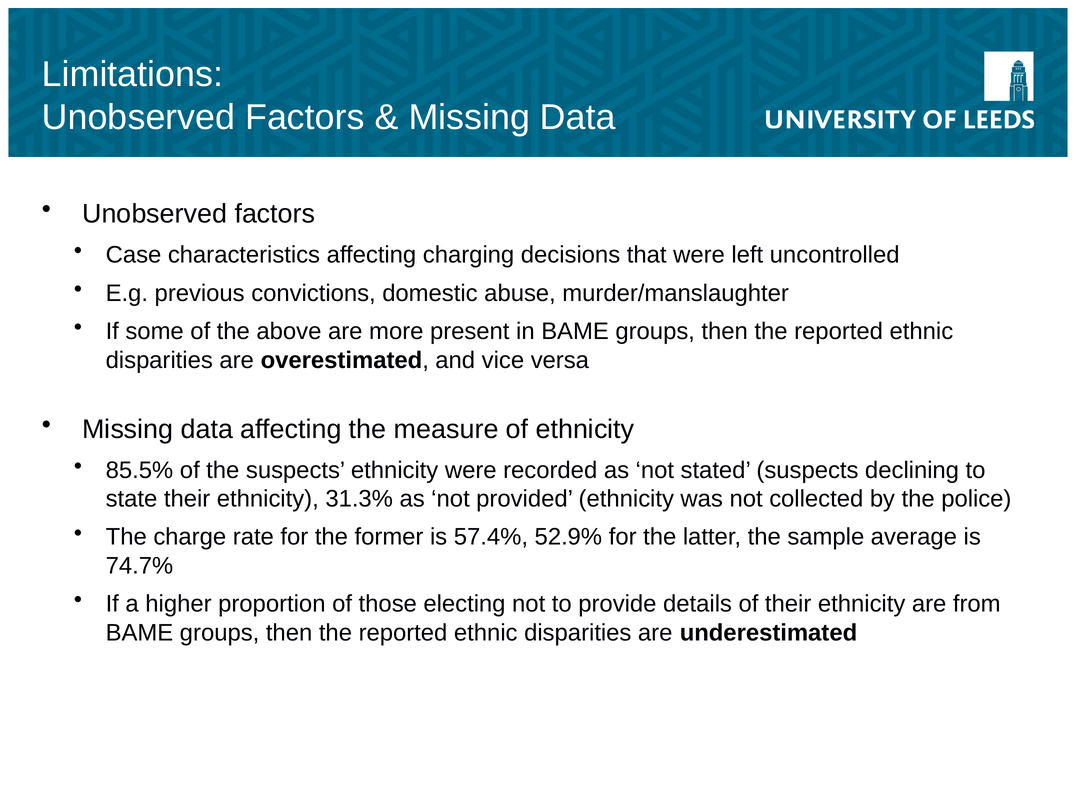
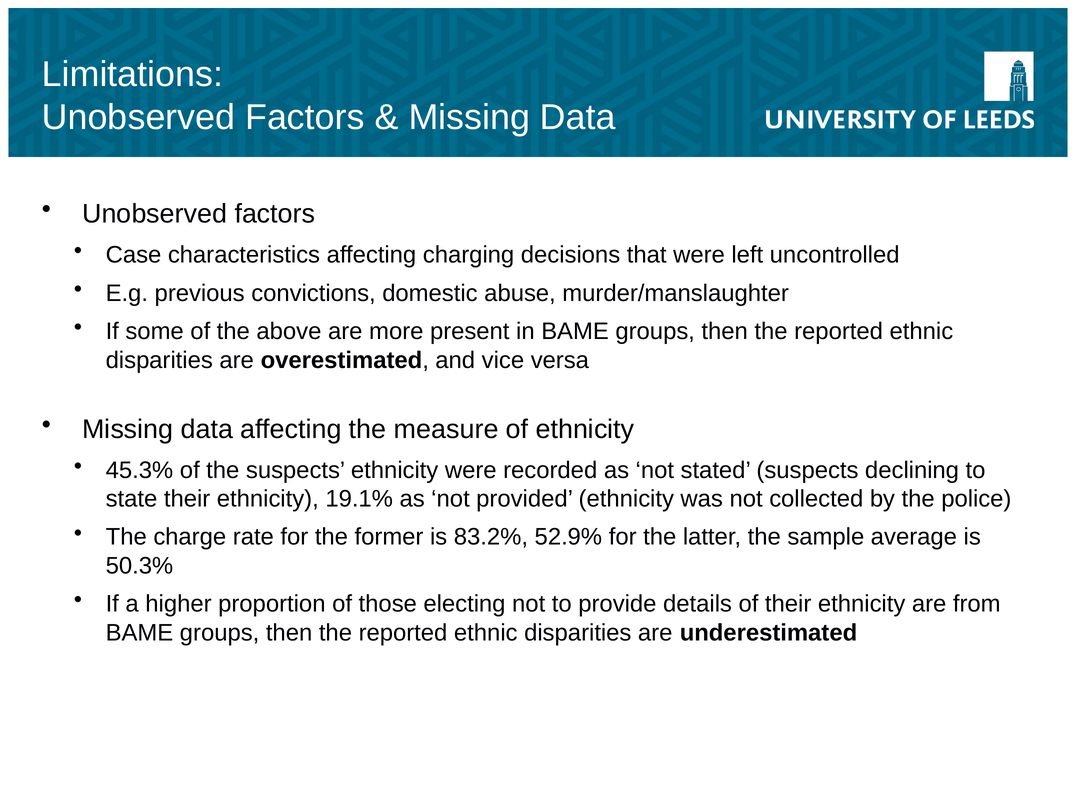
85.5%: 85.5% -> 45.3%
31.3%: 31.3% -> 19.1%
57.4%: 57.4% -> 83.2%
74.7%: 74.7% -> 50.3%
